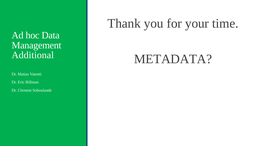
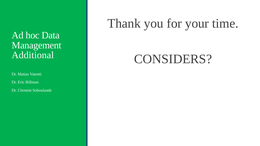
METADATA: METADATA -> CONSIDERS
